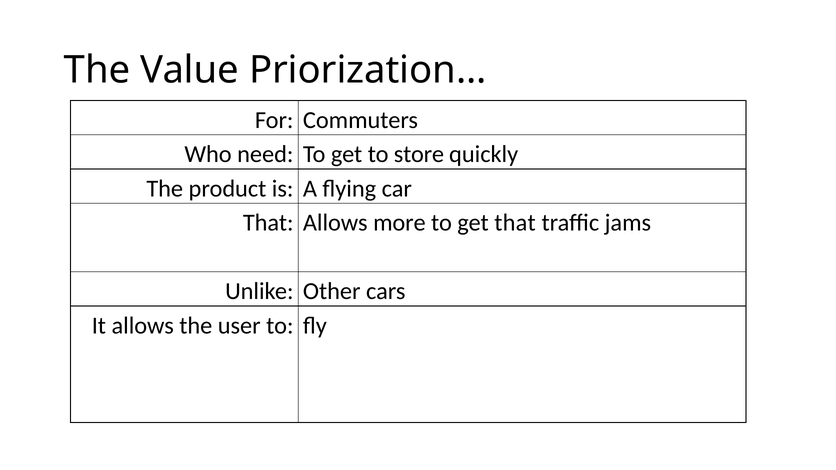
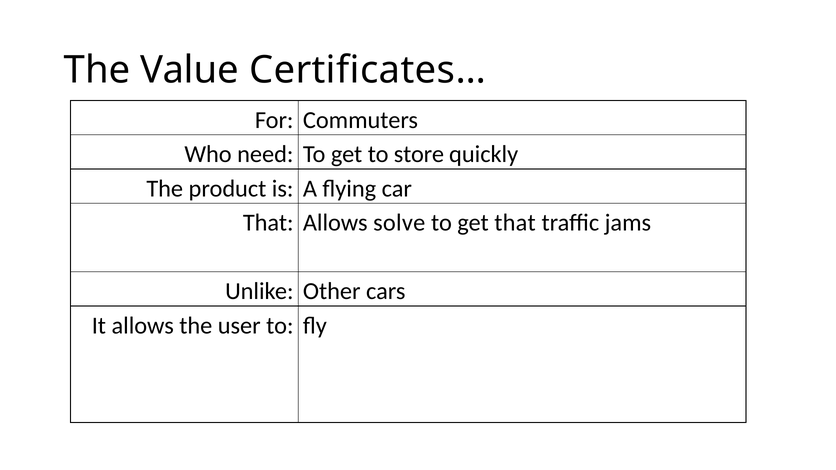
Priorization…: Priorization… -> Certificates…
more: more -> solve
